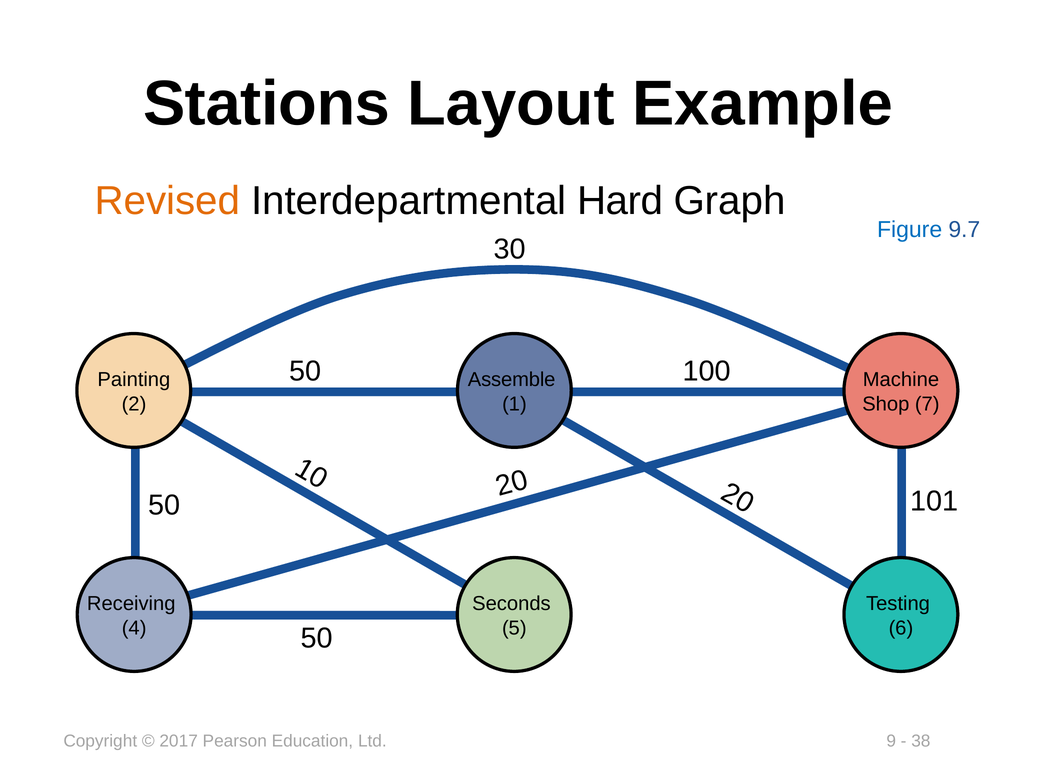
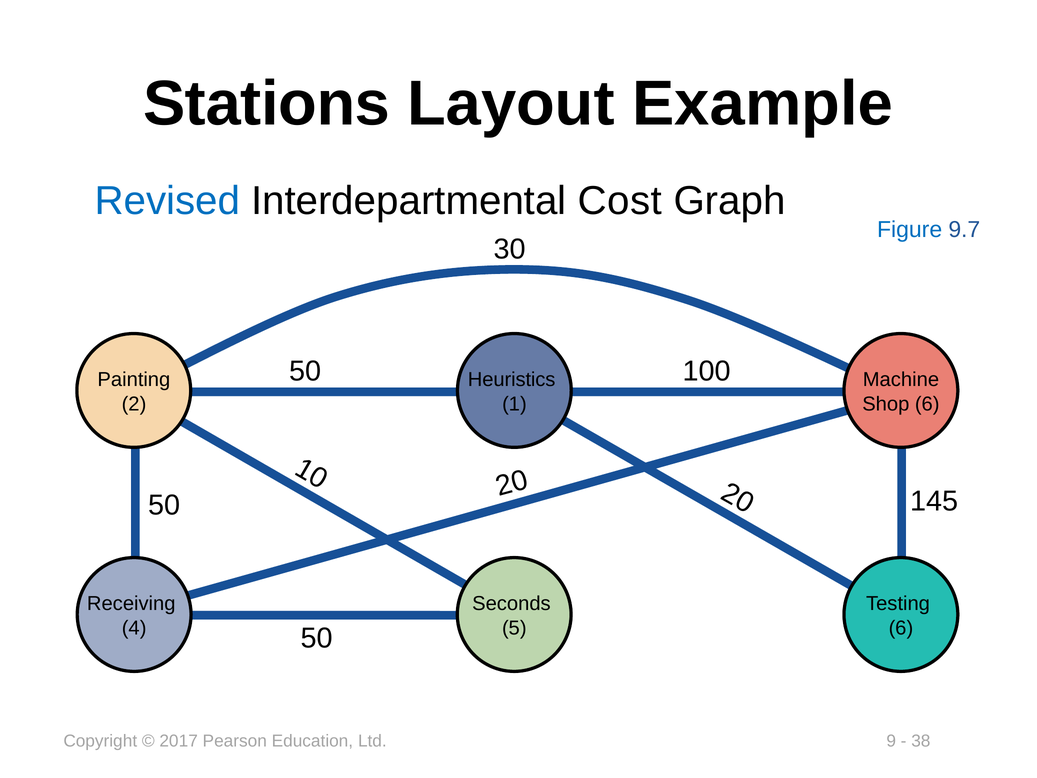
Revised colour: orange -> blue
Hard: Hard -> Cost
Assemble: Assemble -> Heuristics
Shop 7: 7 -> 6
101: 101 -> 145
